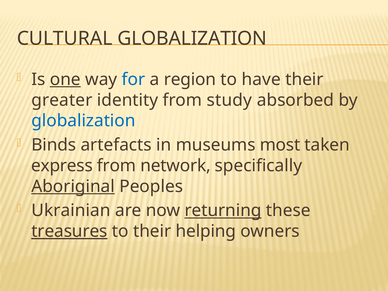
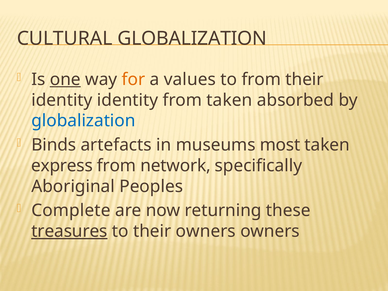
for colour: blue -> orange
region: region -> values
to have: have -> from
greater at (62, 100): greater -> identity
from study: study -> taken
Aboriginal underline: present -> none
Ukrainian: Ukrainian -> Complete
returning underline: present -> none
their helping: helping -> owners
